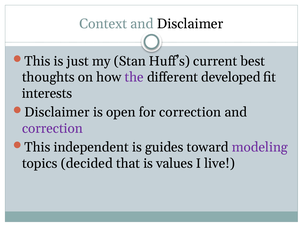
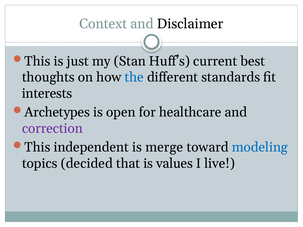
the colour: purple -> blue
developed: developed -> standards
Disclaimer at (57, 112): Disclaimer -> Archetypes
for correction: correction -> healthcare
guides: guides -> merge
modeling colour: purple -> blue
